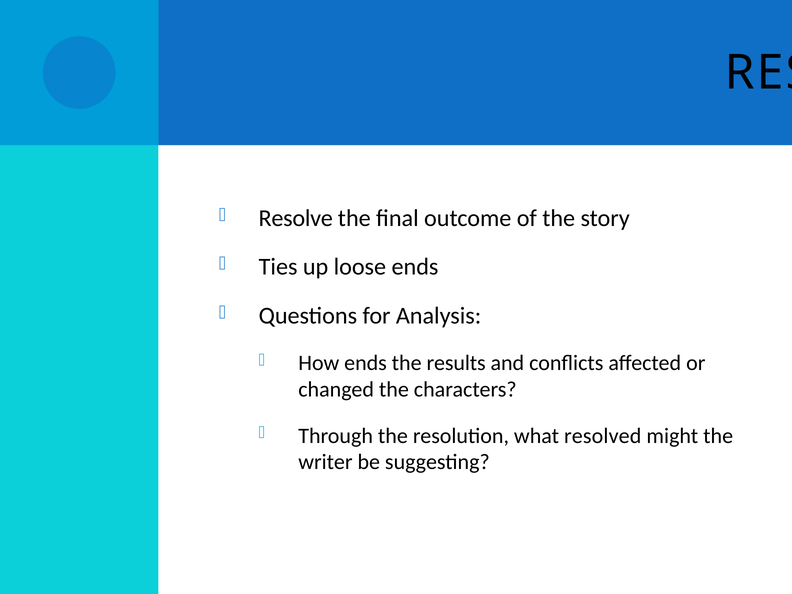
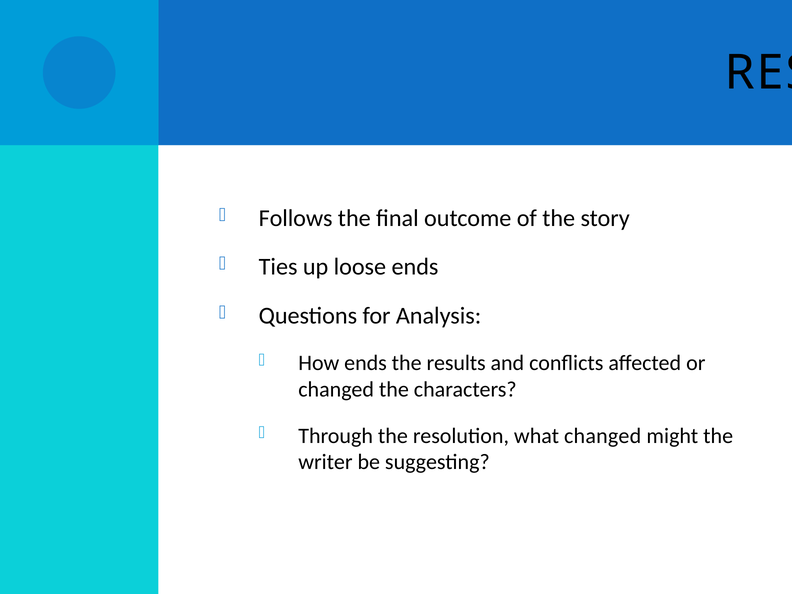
Resolve: Resolve -> Follows
what resolved: resolved -> changed
